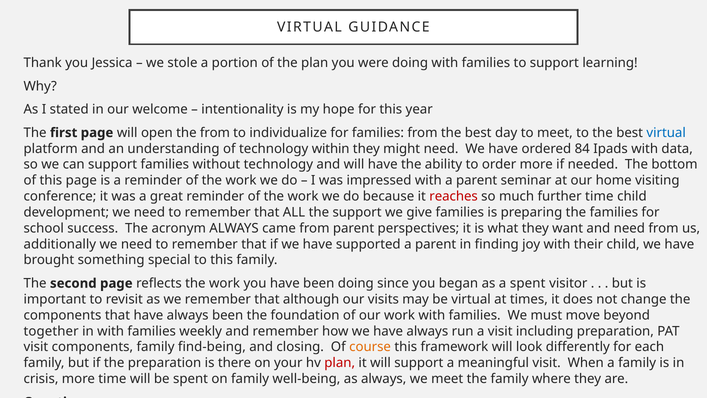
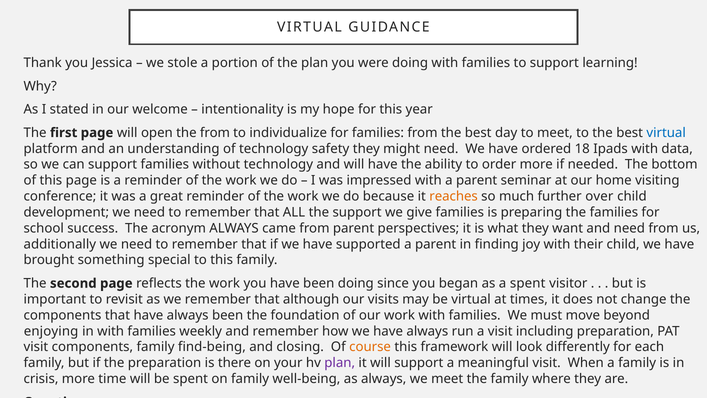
within: within -> safety
84: 84 -> 18
reaches colour: red -> orange
further time: time -> over
together: together -> enjoying
plan at (340, 363) colour: red -> purple
